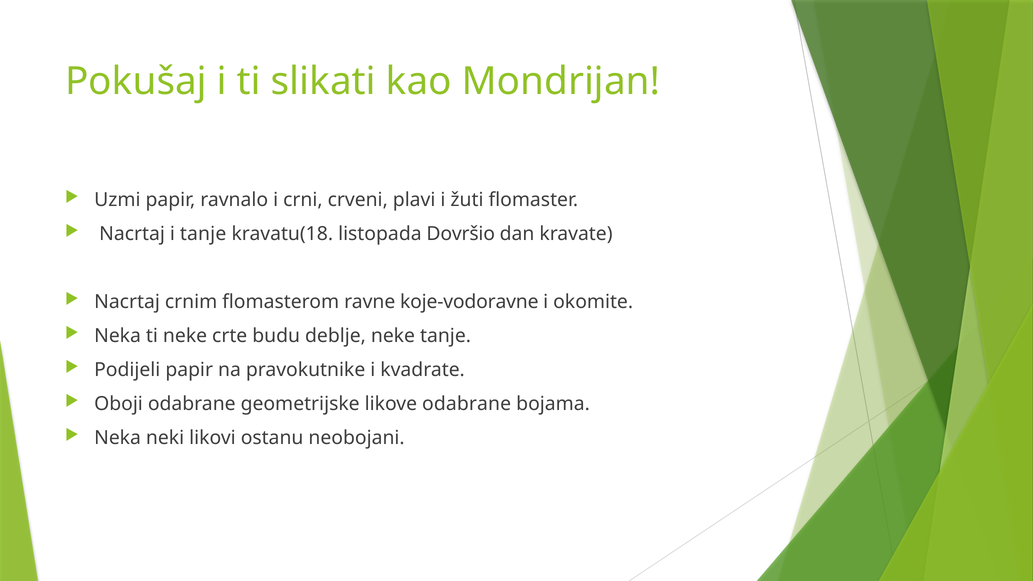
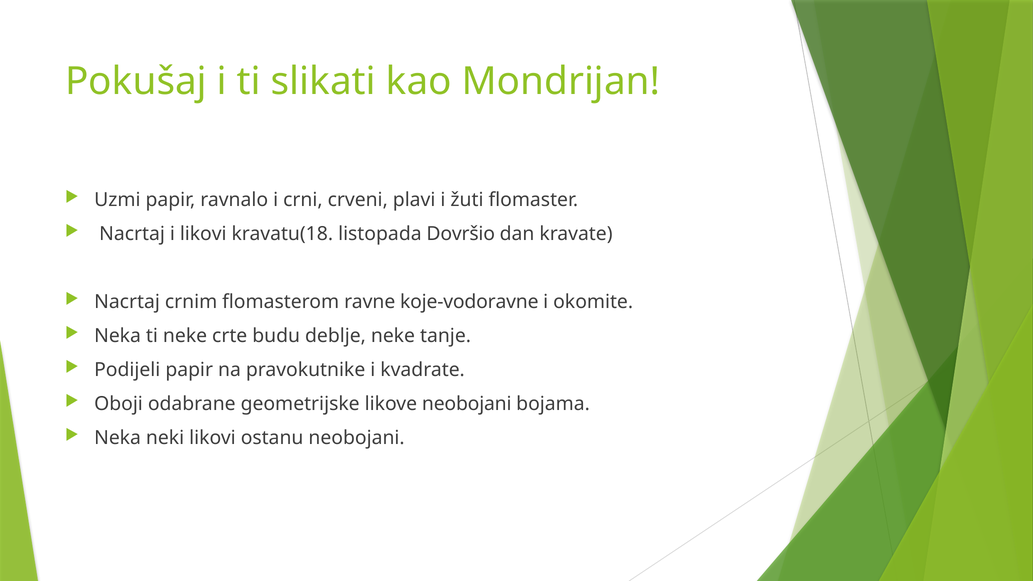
i tanje: tanje -> likovi
likove odabrane: odabrane -> neobojani
